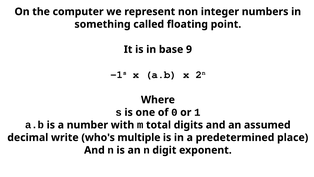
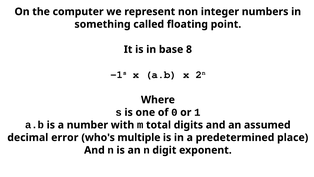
9: 9 -> 8
write: write -> error
